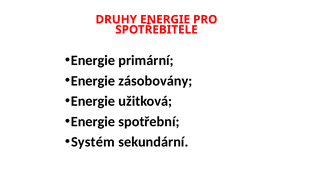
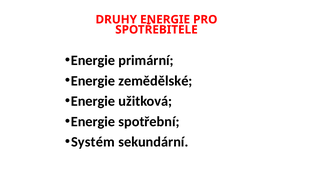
zásobovány: zásobovány -> zemědělské
